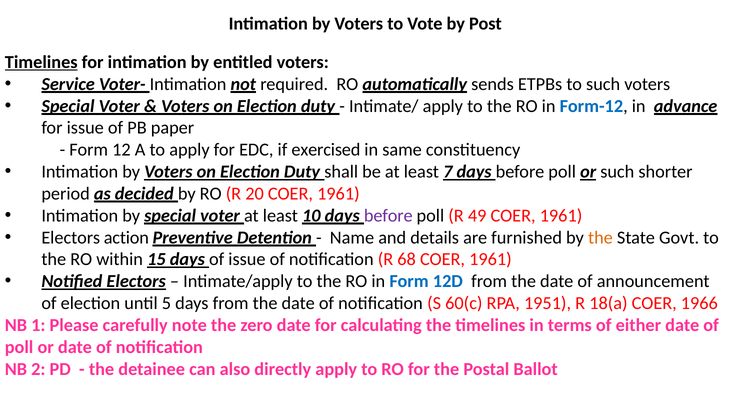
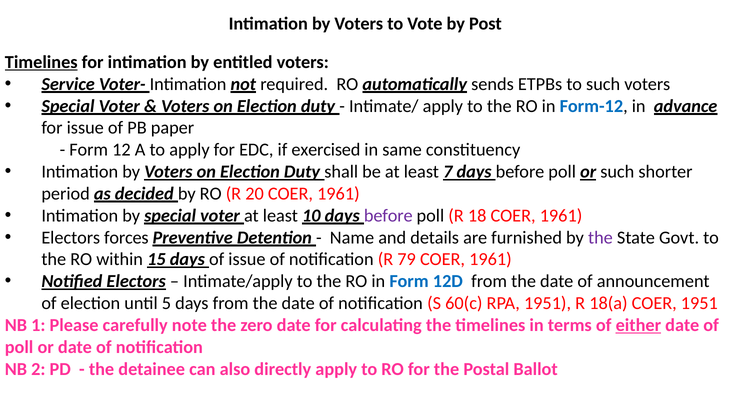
49: 49 -> 18
action: action -> forces
the at (600, 238) colour: orange -> purple
68: 68 -> 79
COER 1966: 1966 -> 1951
either underline: none -> present
